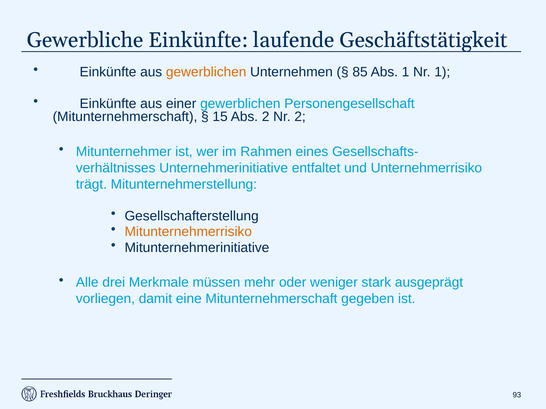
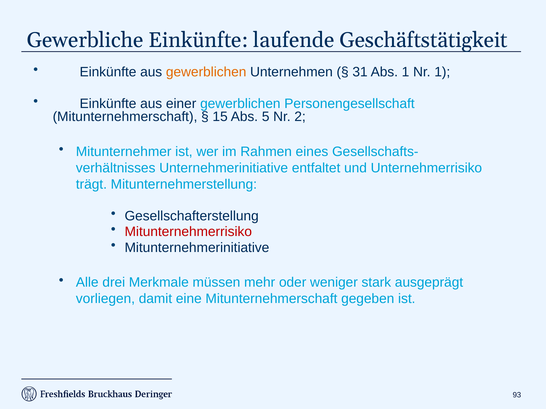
85: 85 -> 31
Abs 2: 2 -> 5
Mitunternehmerrisiko colour: orange -> red
